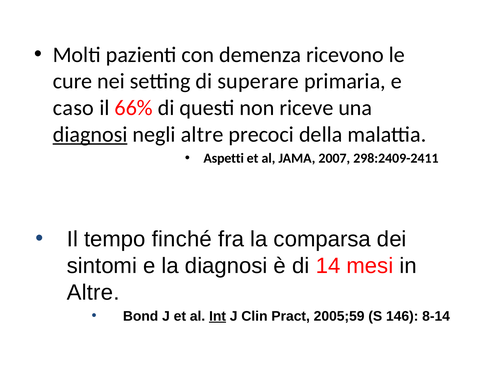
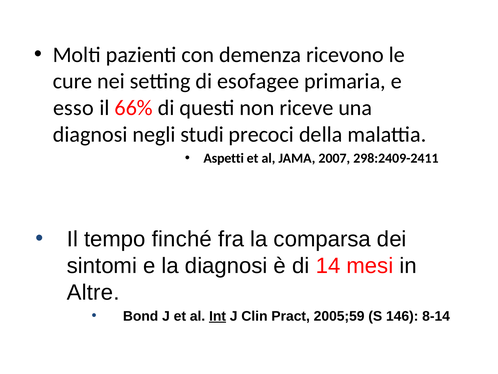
superare: superare -> esofagee
caso: caso -> esso
diagnosi at (90, 134) underline: present -> none
negli altre: altre -> studi
